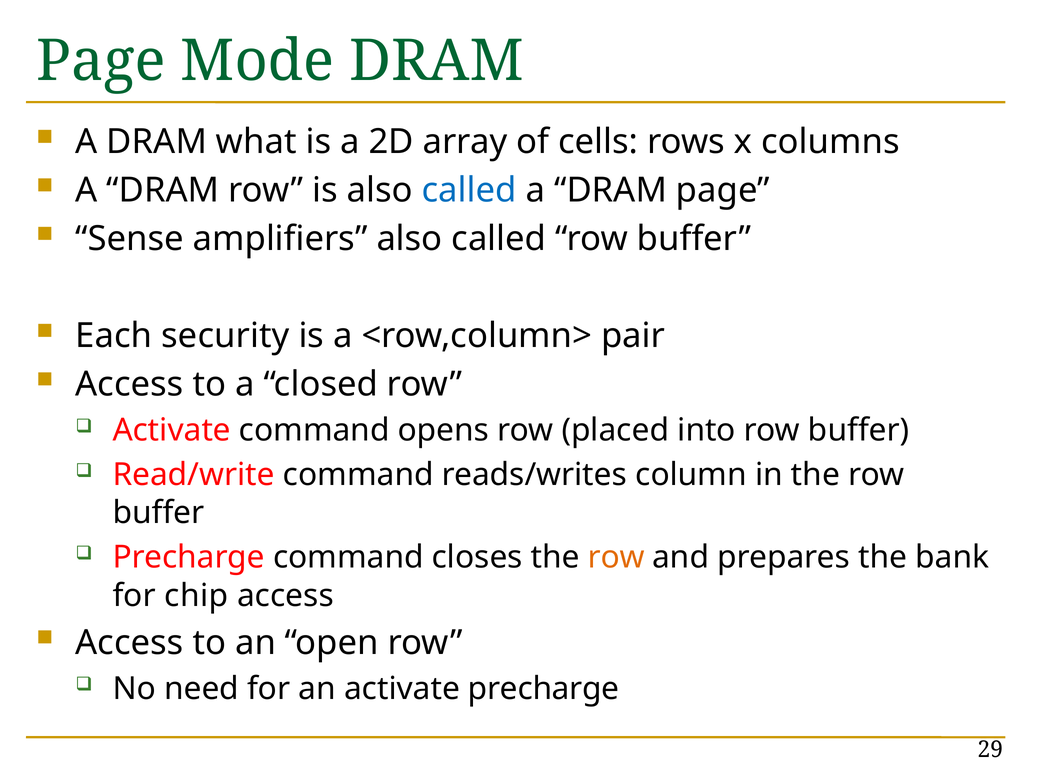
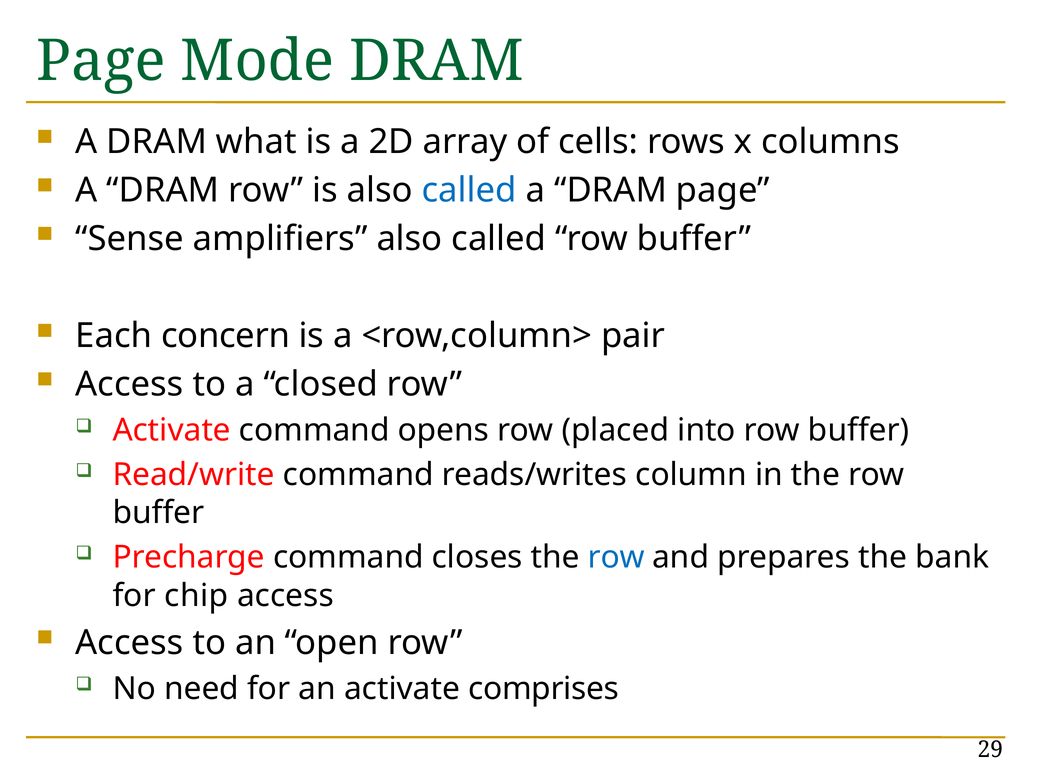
security: security -> concern
row at (616, 557) colour: orange -> blue
activate precharge: precharge -> comprises
